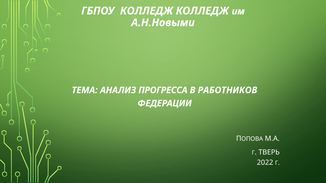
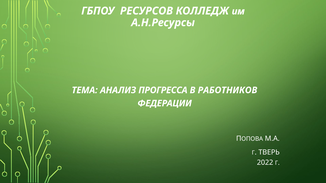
ГБПОУ КОЛЛЕДЖ: КОЛЛЕДЖ -> РЕСУРСОВ
А.Н.Новыми: А.Н.Новыми -> А.Н.Ресурсы
